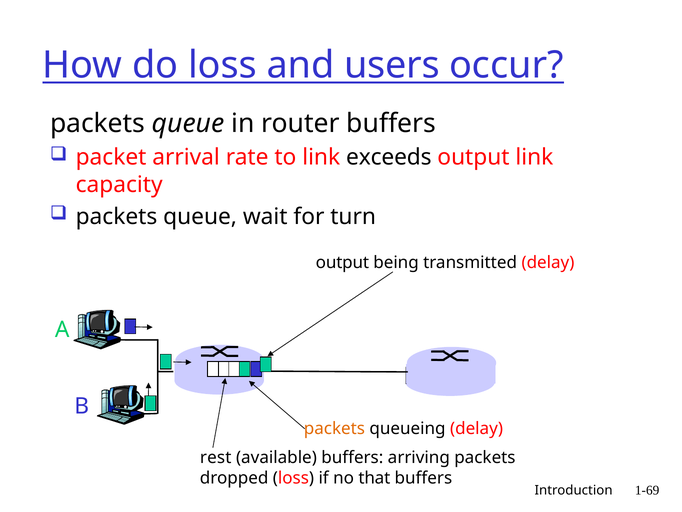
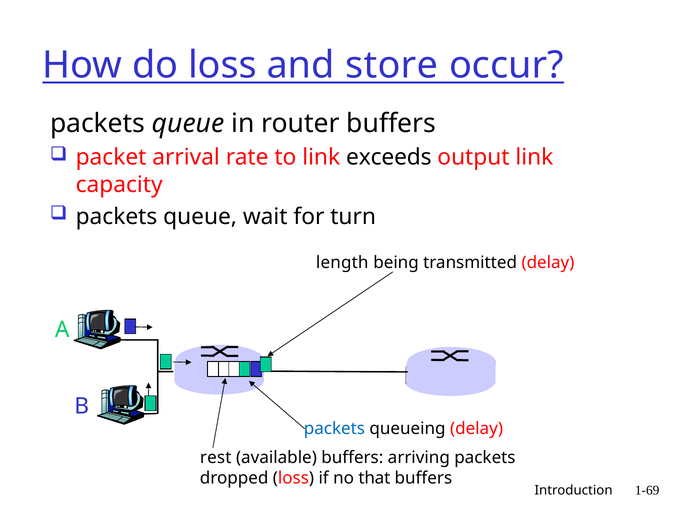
users: users -> store
output at (342, 262): output -> length
packets at (334, 428) colour: orange -> blue
